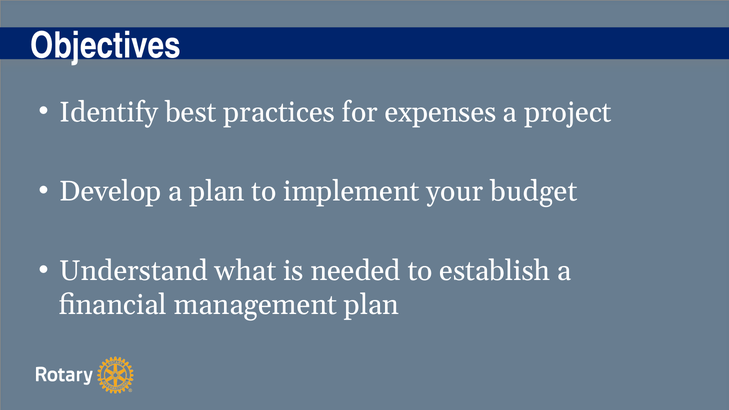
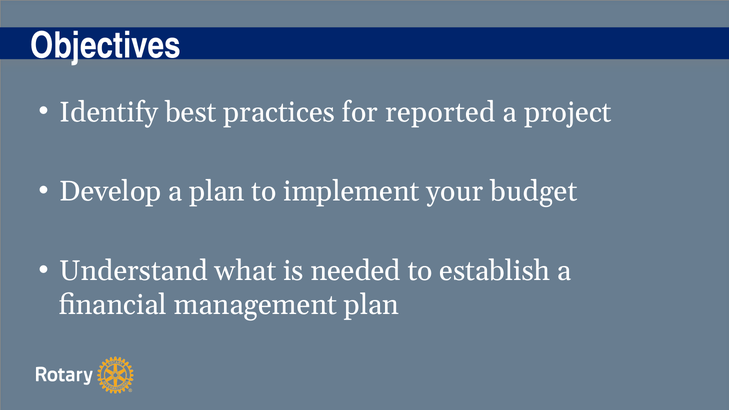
expenses: expenses -> reported
